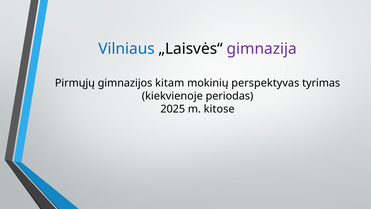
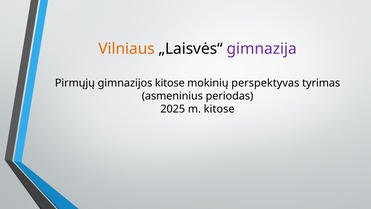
Vilniaus colour: blue -> orange
gimnazijos kitam: kitam -> kitose
kiekvienoje: kiekvienoje -> asmeninius
